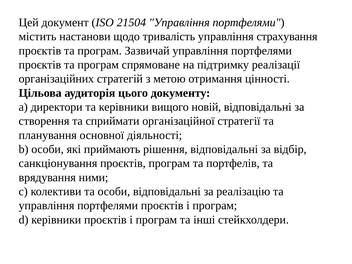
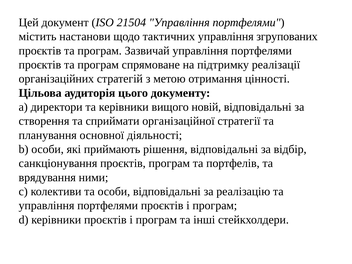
тривалість: тривалість -> тактичних
страхування: страхування -> згрупованих
